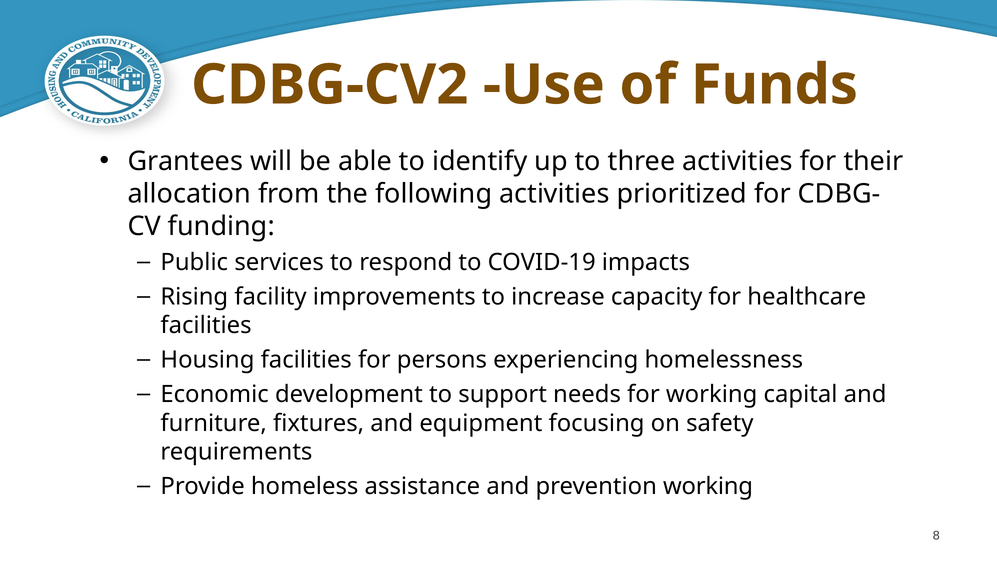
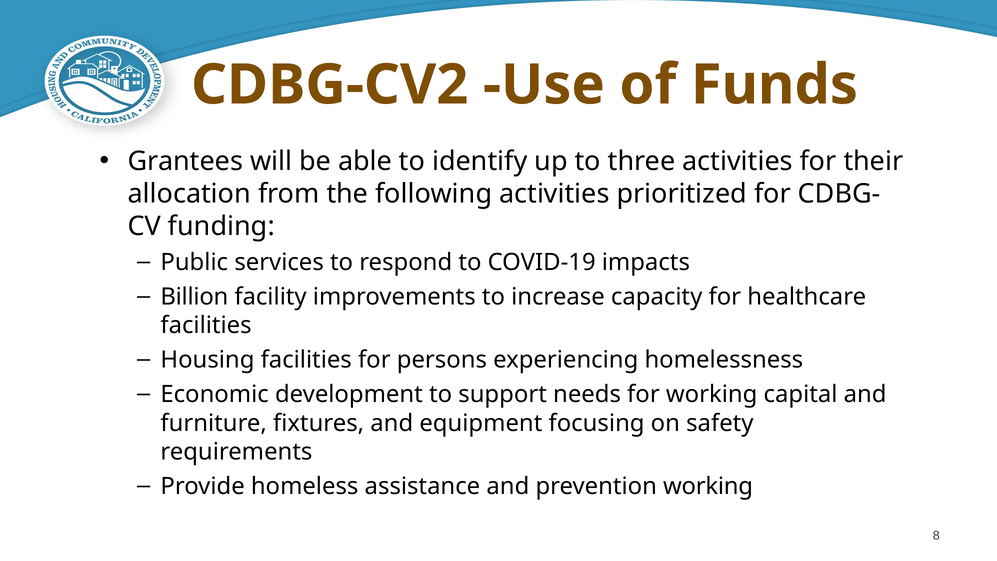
Rising: Rising -> Billion
